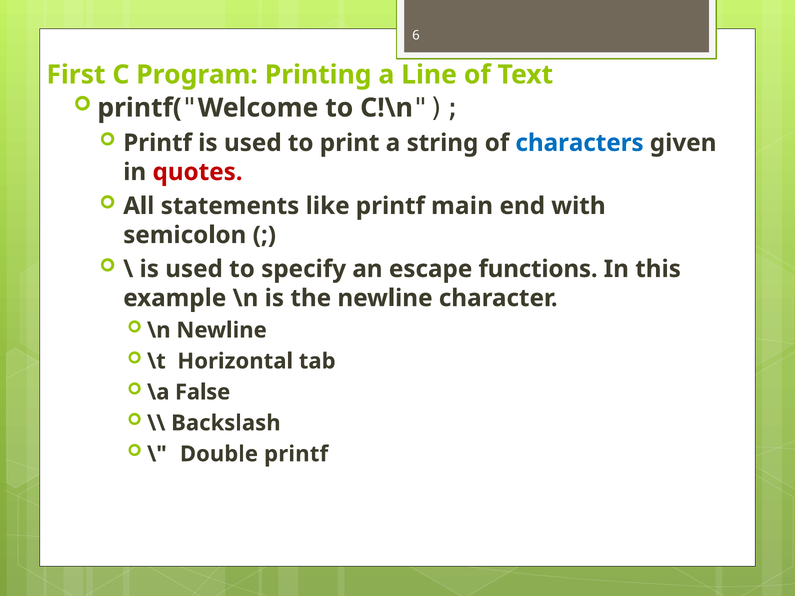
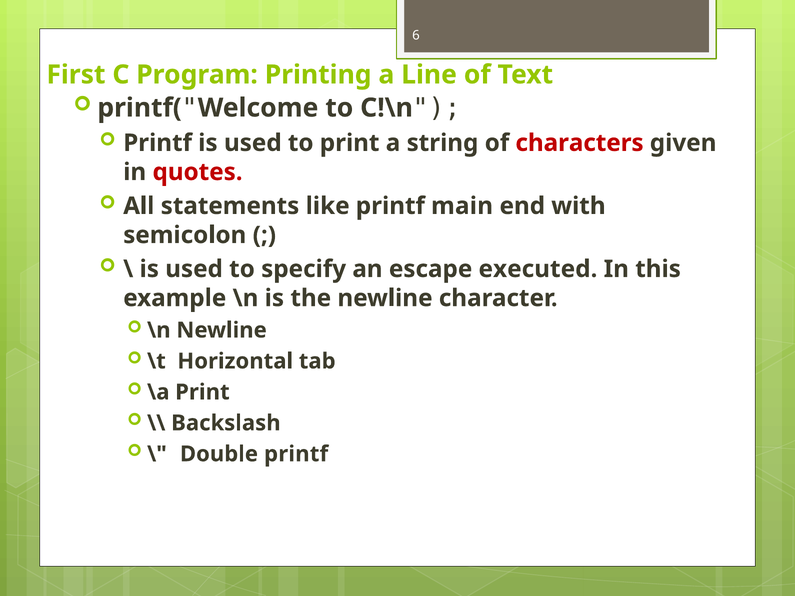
characters colour: blue -> red
functions: functions -> executed
\a False: False -> Print
